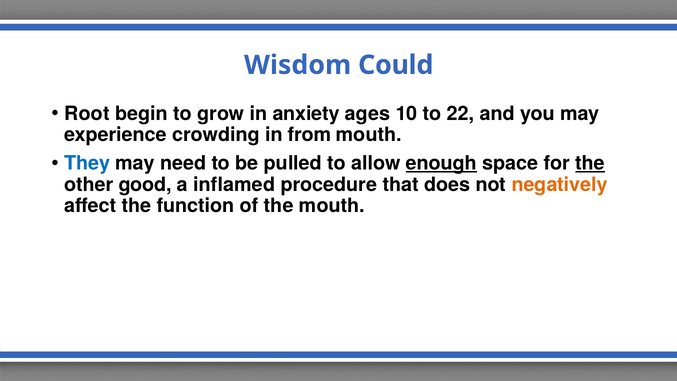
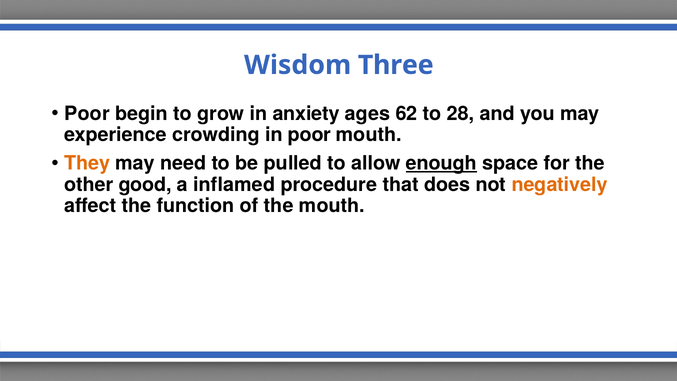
Could: Could -> Three
Root at (87, 113): Root -> Poor
10: 10 -> 62
22: 22 -> 28
in from: from -> poor
They colour: blue -> orange
the at (590, 163) underline: present -> none
